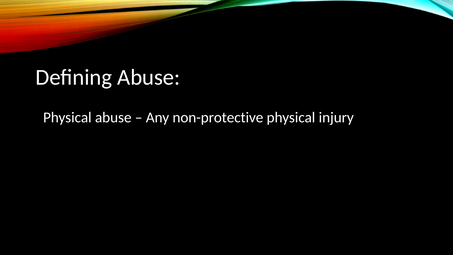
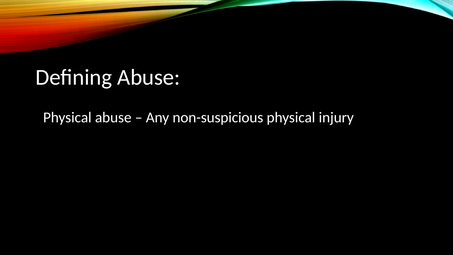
non-protective: non-protective -> non-suspicious
